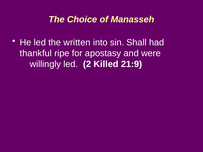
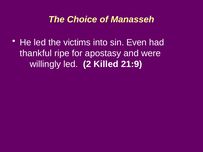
written: written -> victims
Shall: Shall -> Even
